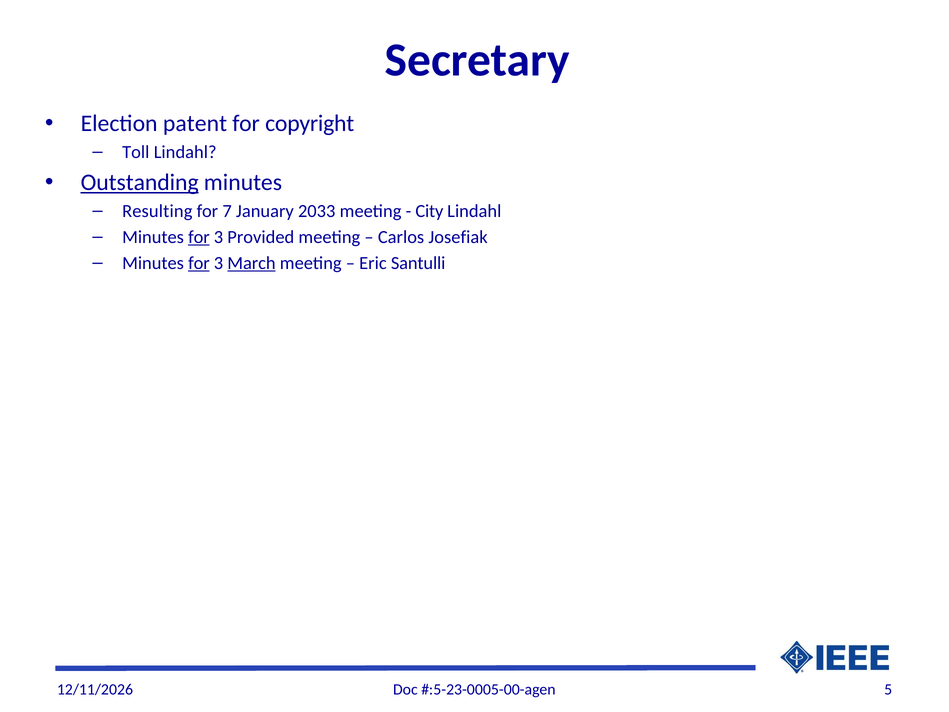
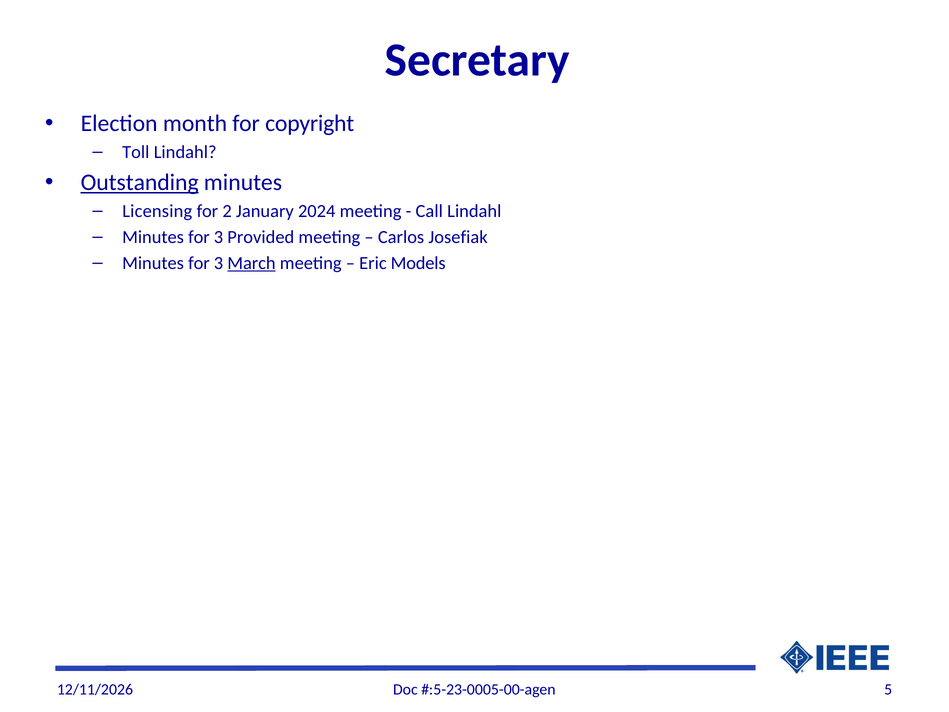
patent: patent -> month
Resulting: Resulting -> Licensing
7: 7 -> 2
2033: 2033 -> 2024
City: City -> Call
for at (199, 237) underline: present -> none
for at (199, 263) underline: present -> none
Santulli: Santulli -> Models
